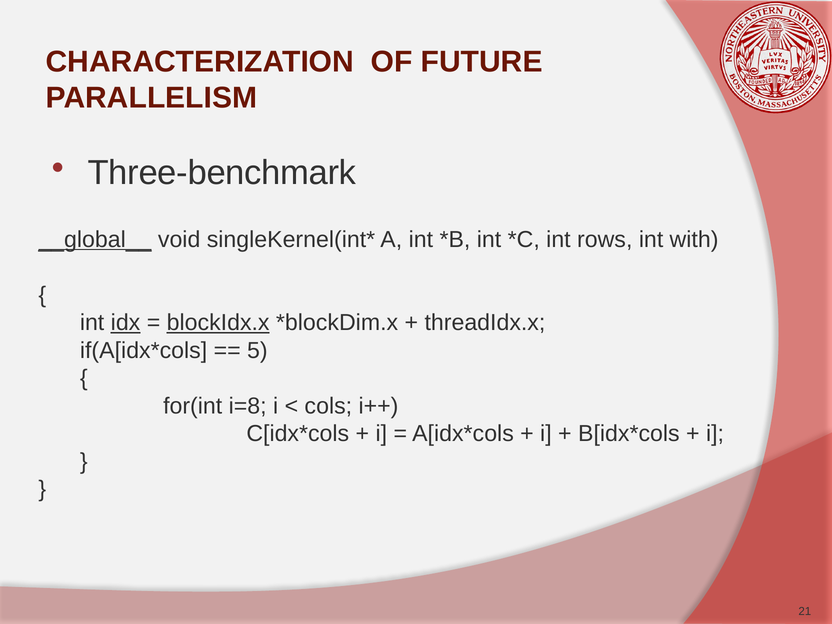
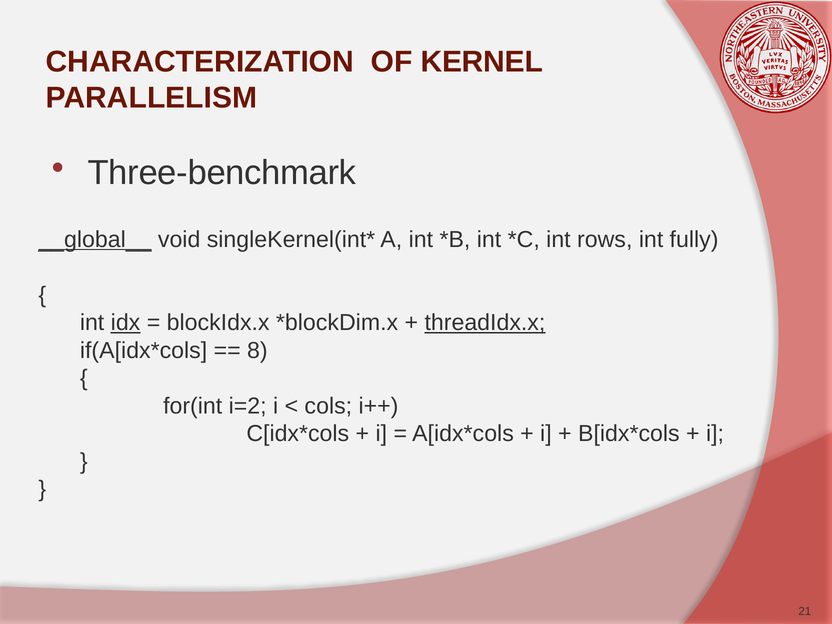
FUTURE: FUTURE -> KERNEL
with: with -> fully
blockIdx.x underline: present -> none
threadIdx.x underline: none -> present
5: 5 -> 8
i=8: i=8 -> i=2
